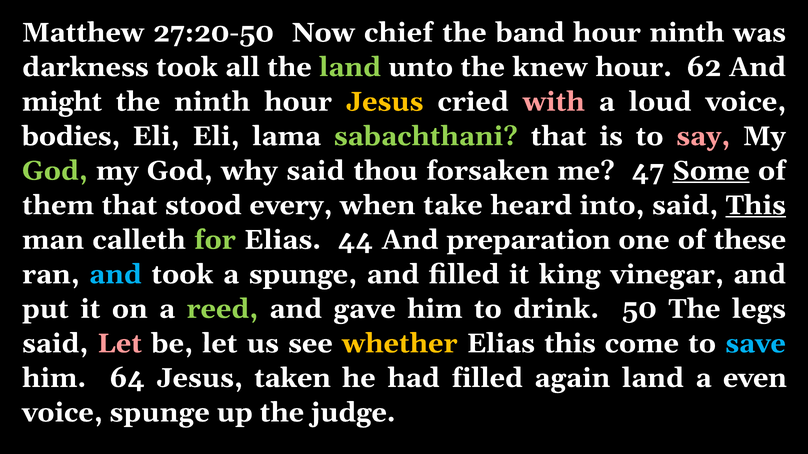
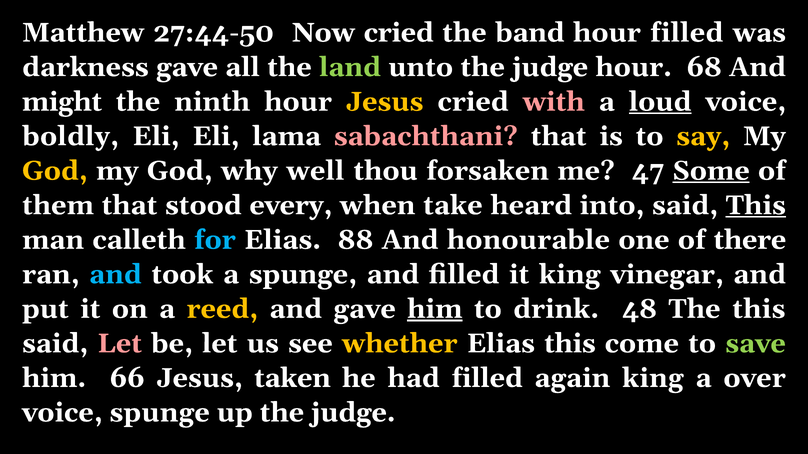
27:20-50: 27:20-50 -> 27:44-50
Now chief: chief -> cried
hour ninth: ninth -> filled
darkness took: took -> gave
unto the knew: knew -> judge
62: 62 -> 68
loud underline: none -> present
bodies: bodies -> boldly
sabachthani colour: light green -> pink
say colour: pink -> yellow
God at (55, 171) colour: light green -> yellow
why said: said -> well
for colour: light green -> light blue
44: 44 -> 88
preparation: preparation -> honourable
these: these -> there
reed colour: light green -> yellow
him at (435, 309) underline: none -> present
50: 50 -> 48
The legs: legs -> this
save colour: light blue -> light green
64: 64 -> 66
again land: land -> king
even: even -> over
